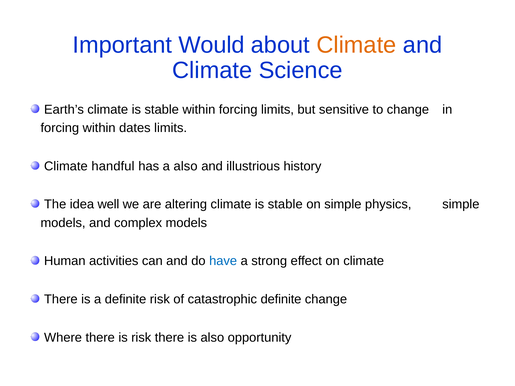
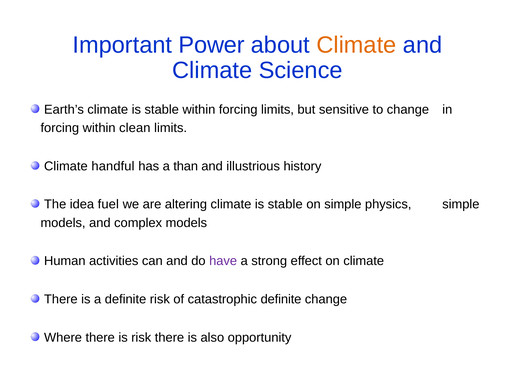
Would: Would -> Power
dates: dates -> clean
a also: also -> than
well: well -> fuel
have colour: blue -> purple
